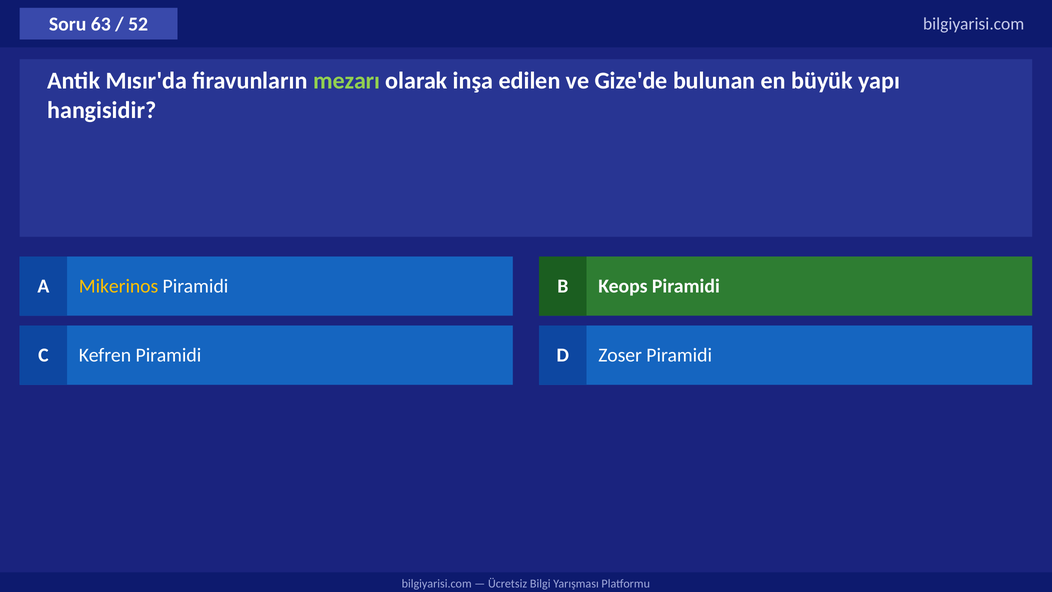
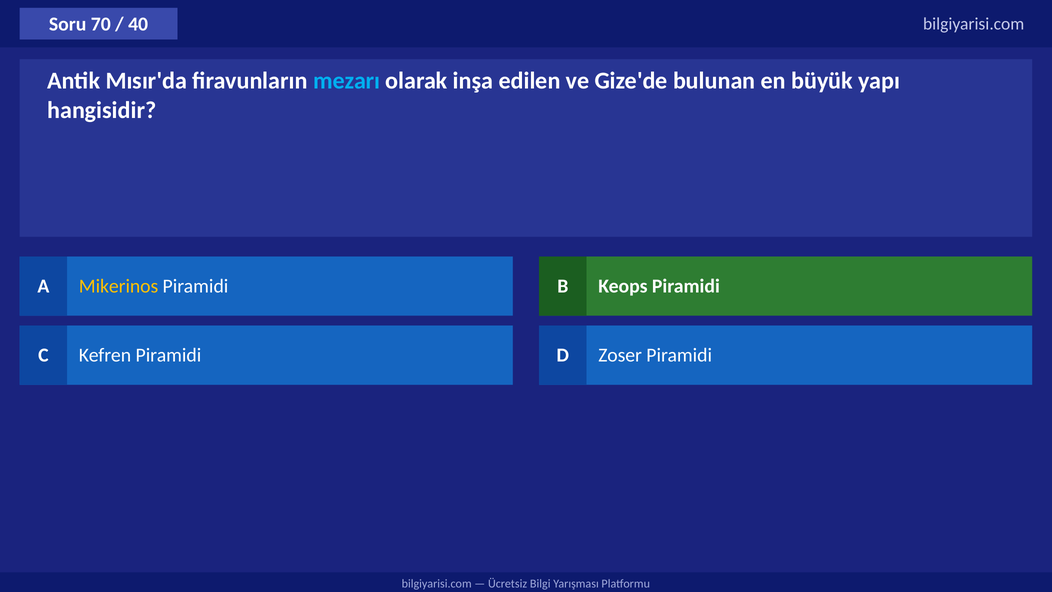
63: 63 -> 70
52: 52 -> 40
mezarı colour: light green -> light blue
